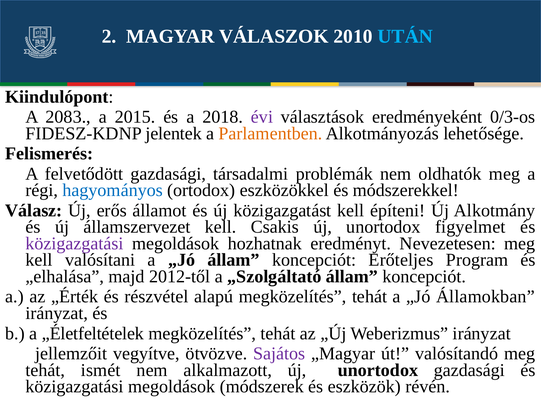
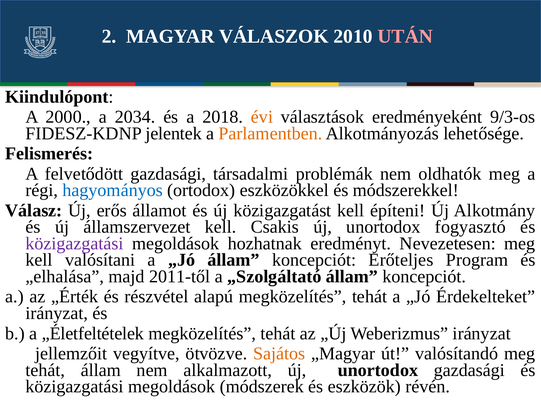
UTÁN colour: light blue -> pink
2083: 2083 -> 2000
2015: 2015 -> 2034
évi colour: purple -> orange
0/3-os: 0/3-os -> 9/3-os
figyelmet: figyelmet -> fogyasztó
2012-től: 2012-től -> 2011-től
Államokban: Államokban -> Érdekelteket
Sajátos colour: purple -> orange
tehát ismét: ismét -> állam
